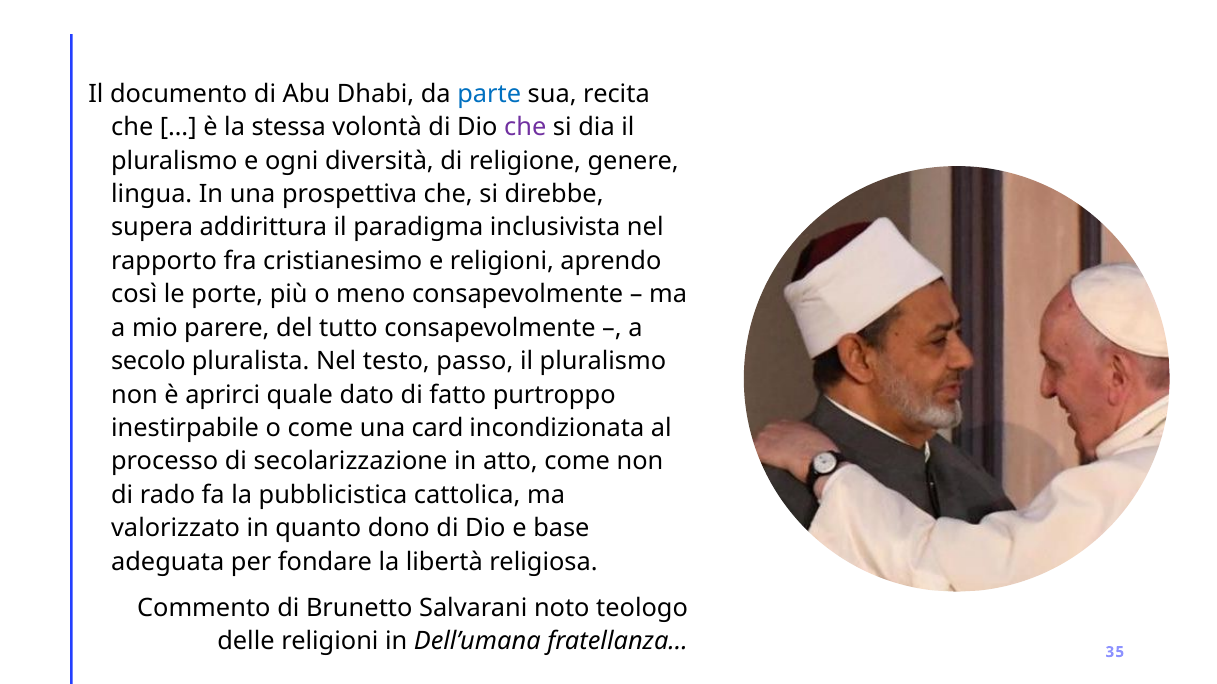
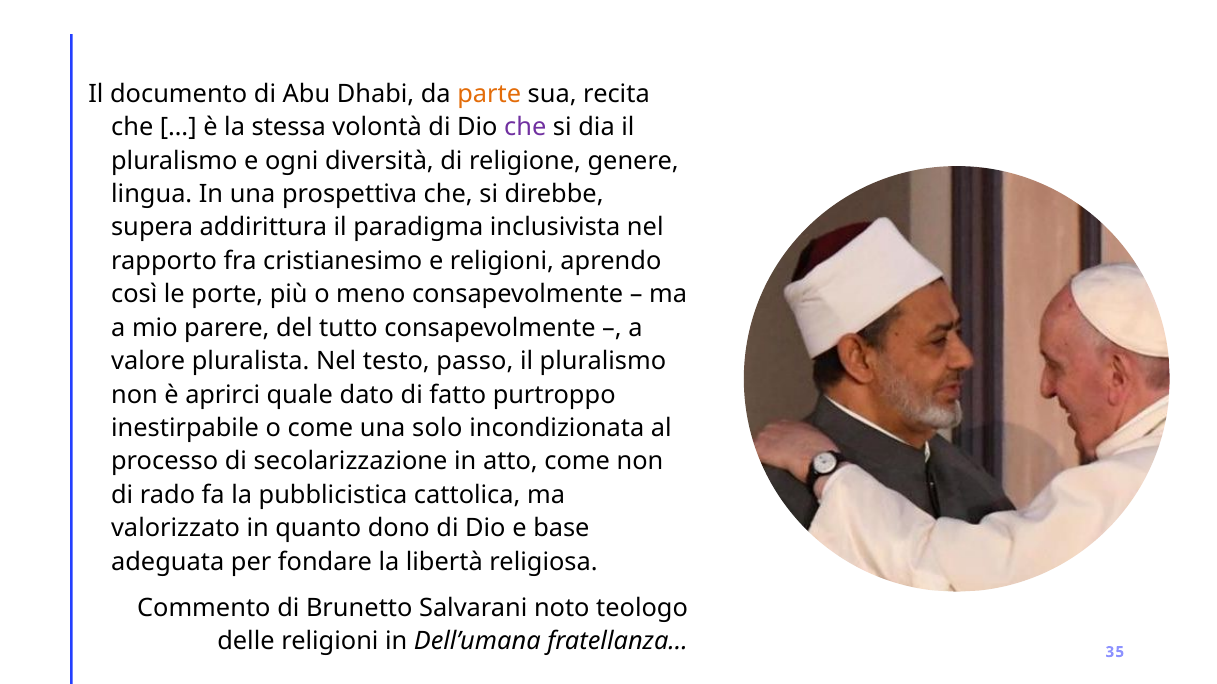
parte colour: blue -> orange
secolo: secolo -> valore
card: card -> solo
